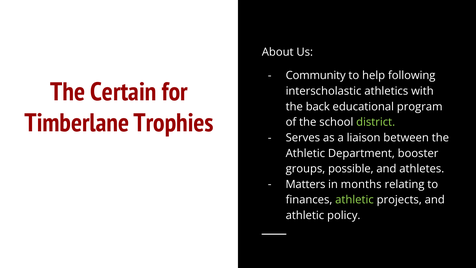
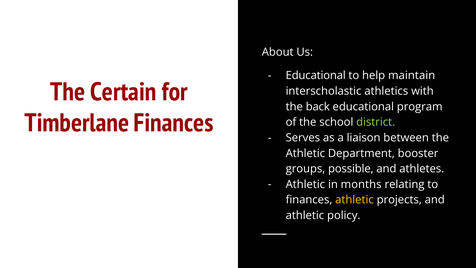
Community at (316, 75): Community -> Educational
following: following -> maintain
Timberlane Trophies: Trophies -> Finances
Matters at (305, 184): Matters -> Athletic
athletic at (354, 200) colour: light green -> yellow
